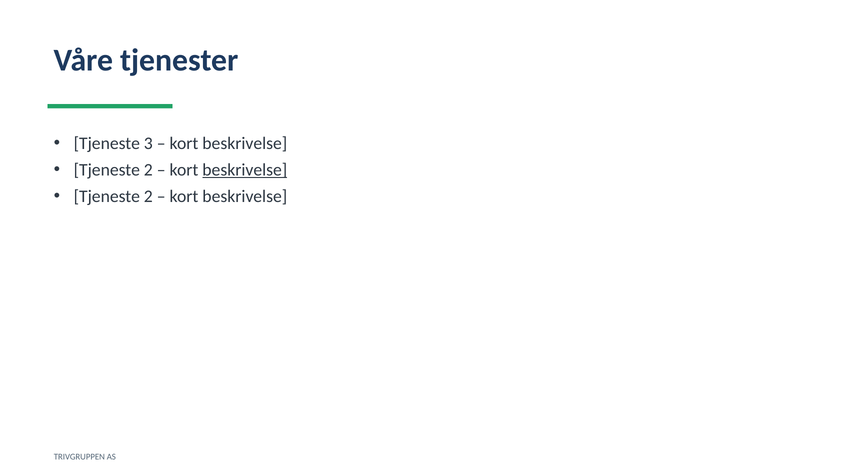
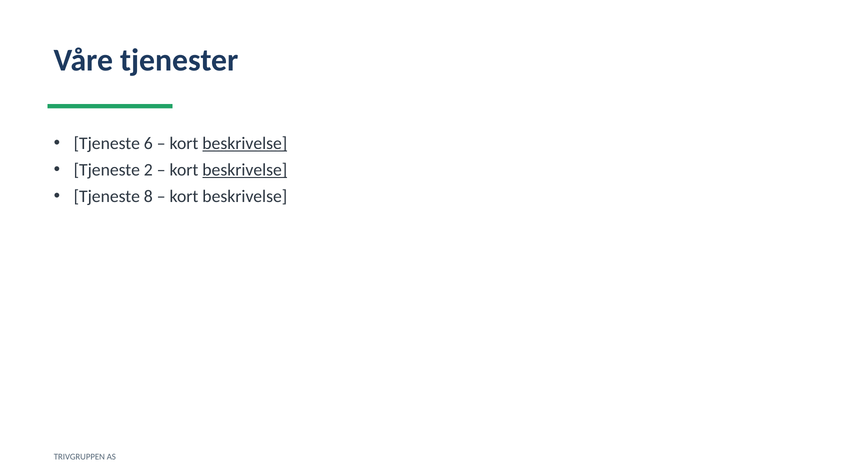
3: 3 -> 6
beskrivelse at (245, 143) underline: none -> present
2 at (148, 196): 2 -> 8
